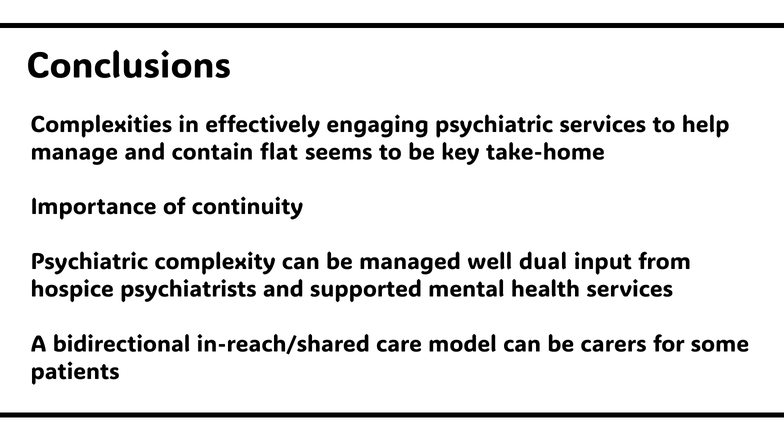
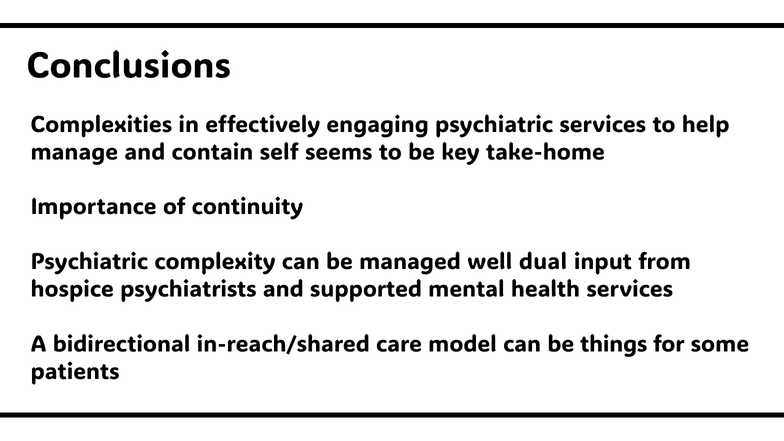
flat: flat -> self
carers: carers -> things
